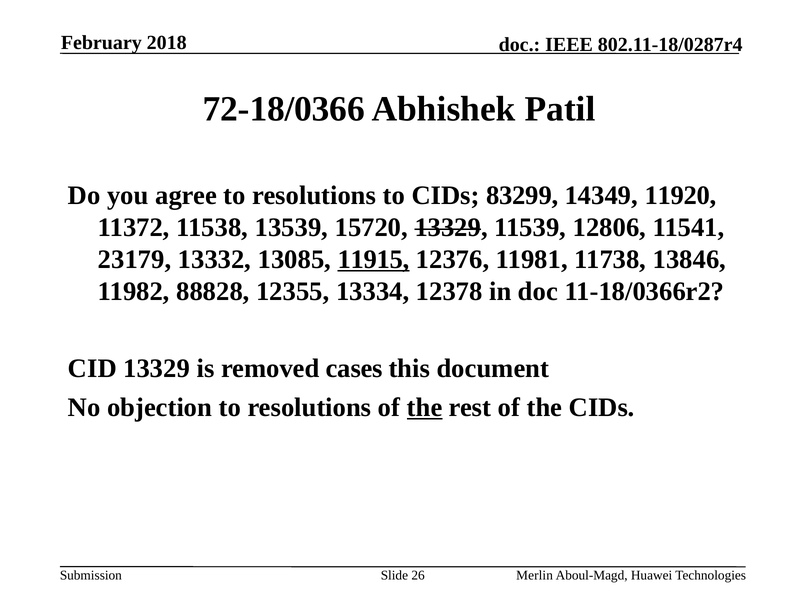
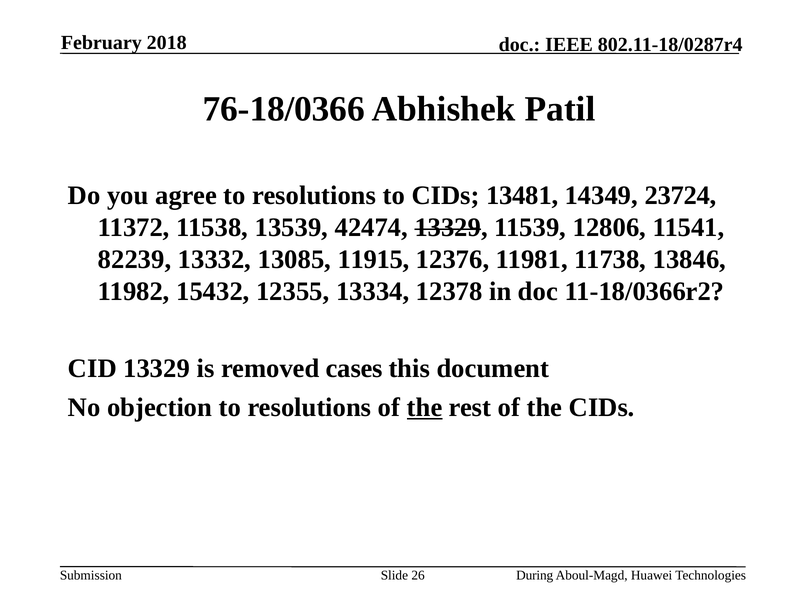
72-18/0366: 72-18/0366 -> 76-18/0366
83299: 83299 -> 13481
11920: 11920 -> 23724
15720: 15720 -> 42474
23179: 23179 -> 82239
11915 underline: present -> none
88828: 88828 -> 15432
Merlin: Merlin -> During
